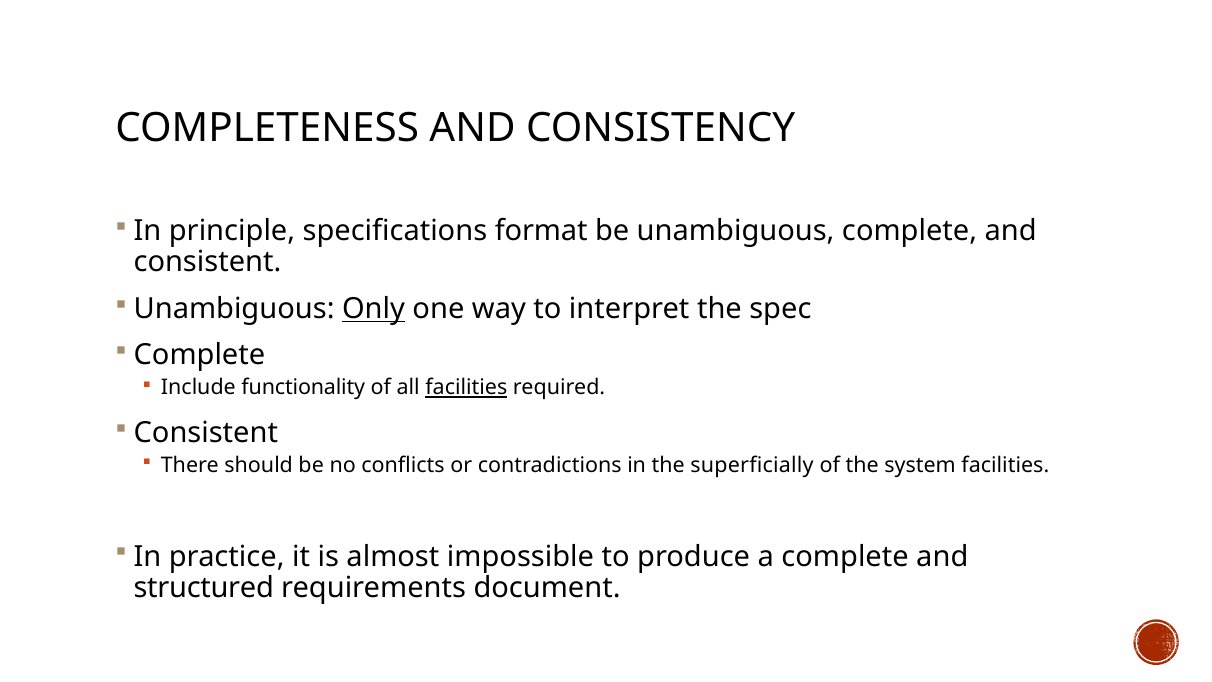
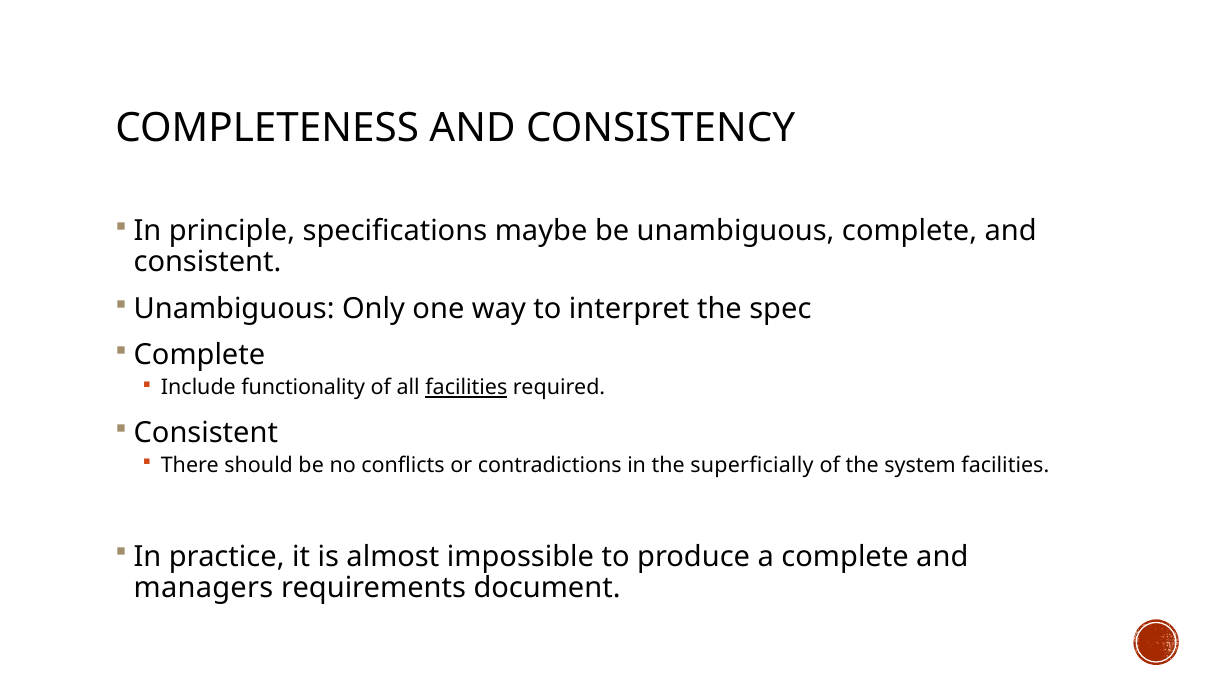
format: format -> maybe
Only underline: present -> none
structured: structured -> managers
